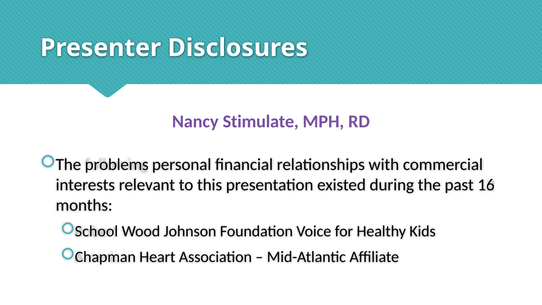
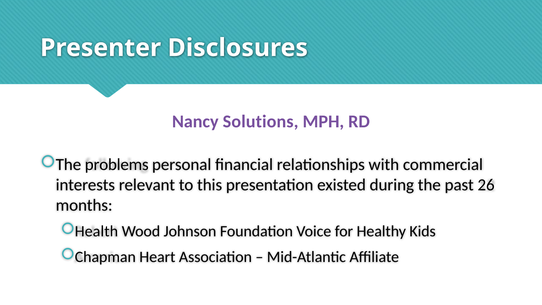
Stimulate: Stimulate -> Solutions
16: 16 -> 26
School: School -> Health
